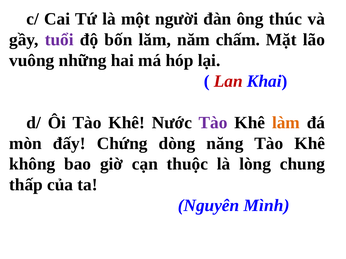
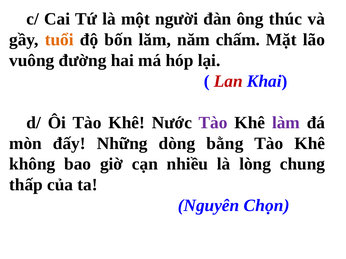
tuổi colour: purple -> orange
những: những -> đường
làm colour: orange -> purple
Chứng: Chứng -> Những
năng: năng -> bằng
thuộc: thuộc -> nhiều
Mình: Mình -> Chọn
